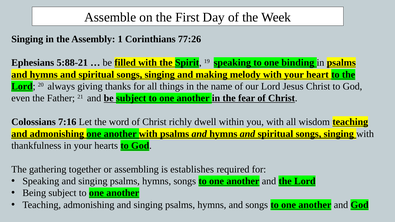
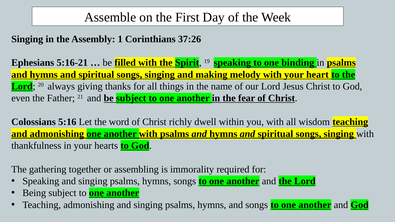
77:26: 77:26 -> 37:26
5:88-21: 5:88-21 -> 5:16-21
7:16: 7:16 -> 5:16
establishes: establishes -> immorality
